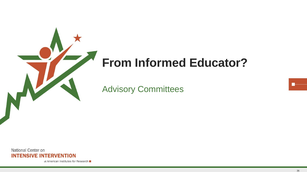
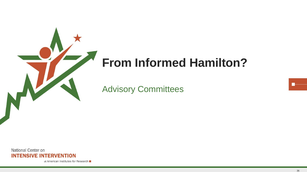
Educator: Educator -> Hamilton
